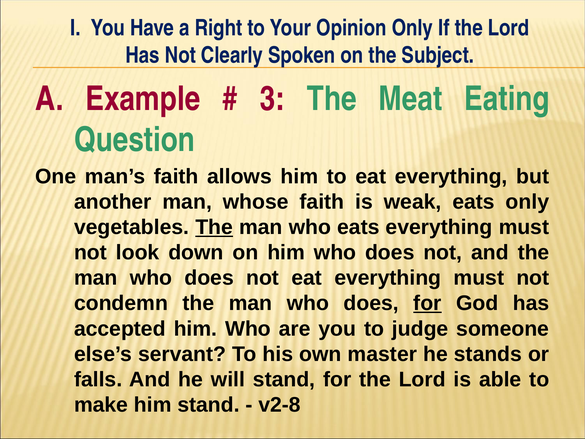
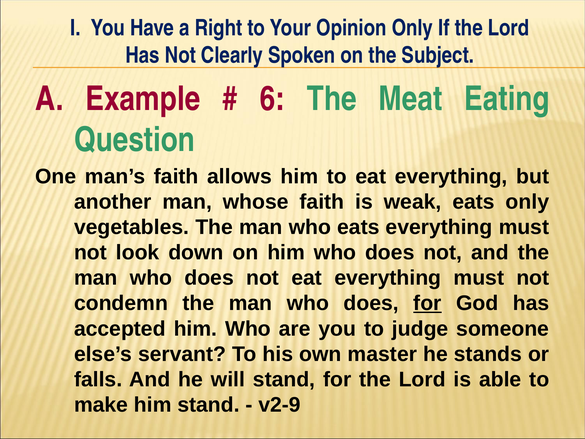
3: 3 -> 6
The at (214, 227) underline: present -> none
v2-8: v2-8 -> v2-9
